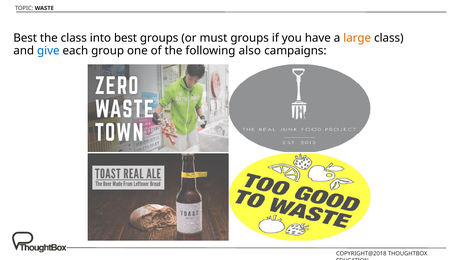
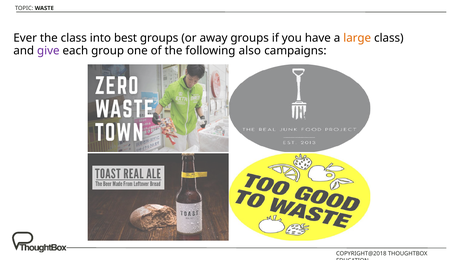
Best at (25, 38): Best -> Ever
must: must -> away
give colour: blue -> purple
